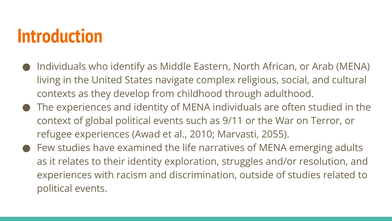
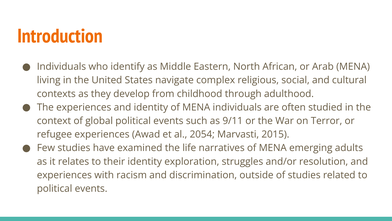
2010: 2010 -> 2054
2055: 2055 -> 2015
